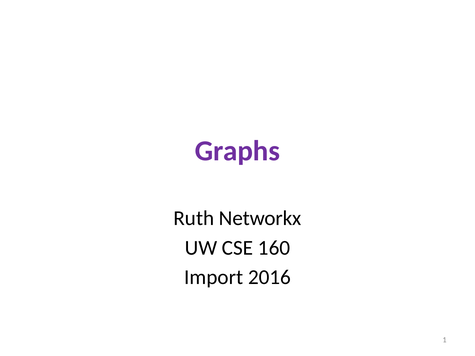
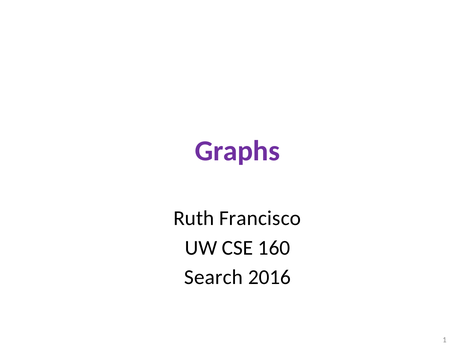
Networkx: Networkx -> Francisco
Import: Import -> Search
